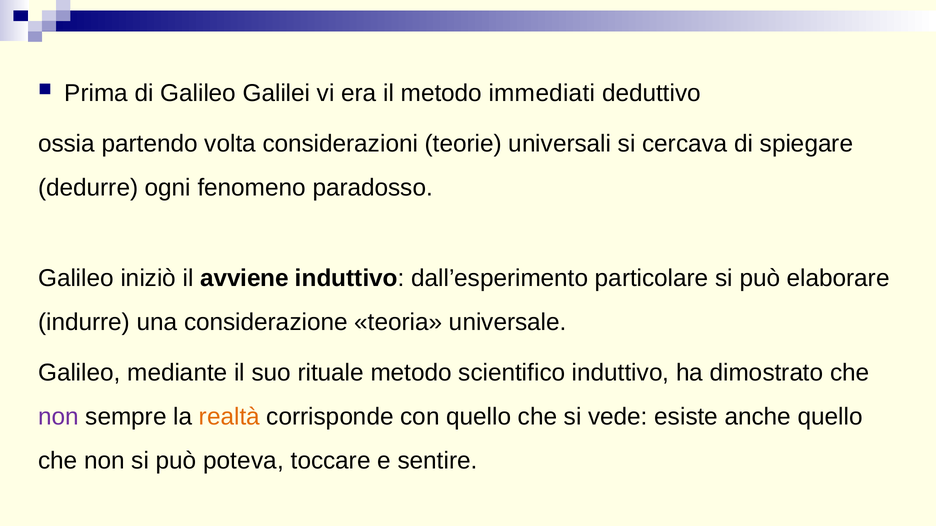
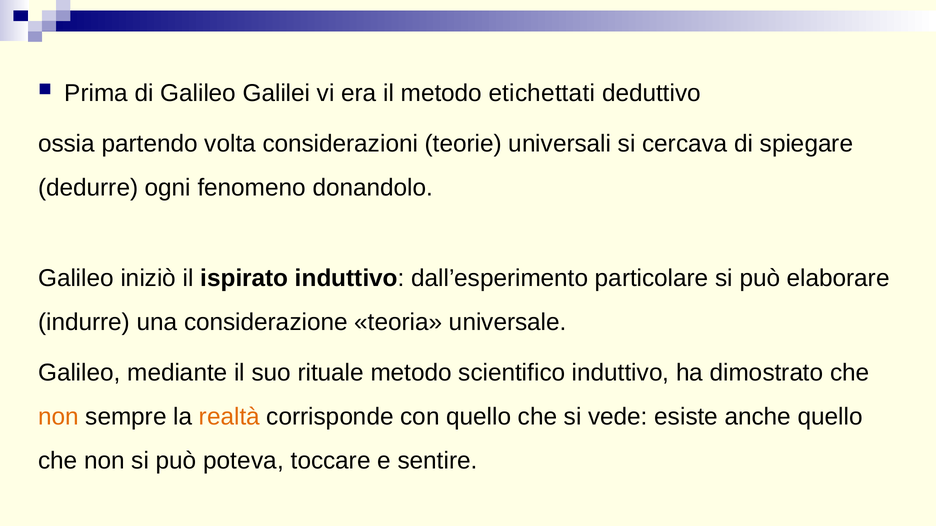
immediati: immediati -> etichettati
paradosso: paradosso -> donandolo
avviene: avviene -> ispirato
non at (58, 417) colour: purple -> orange
